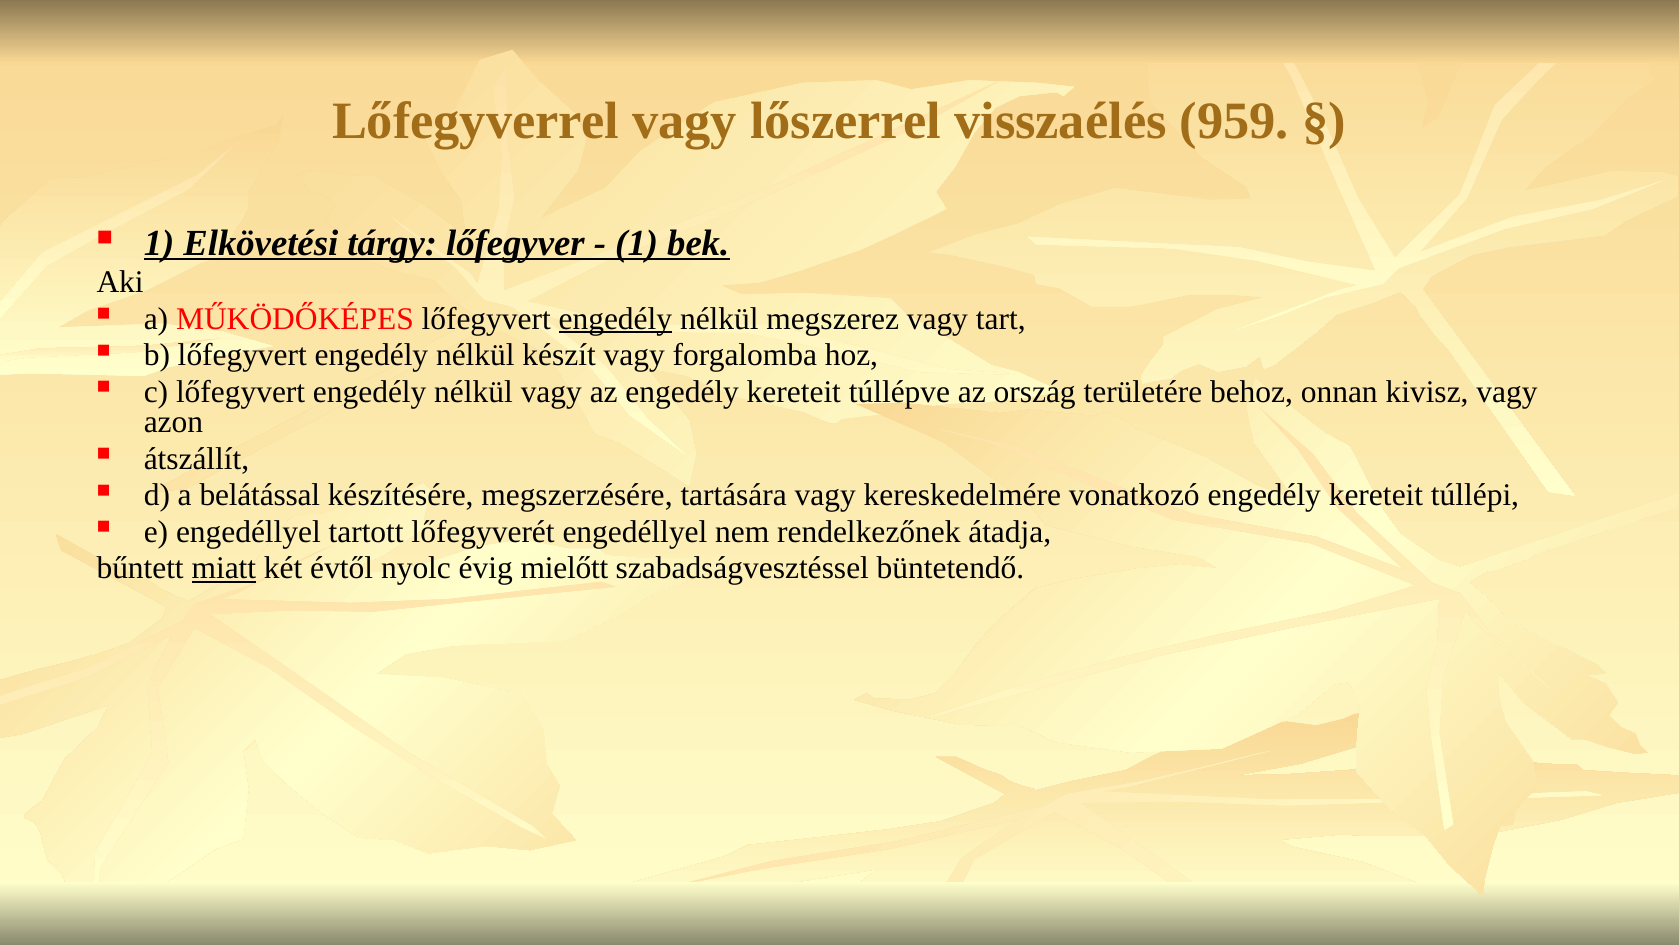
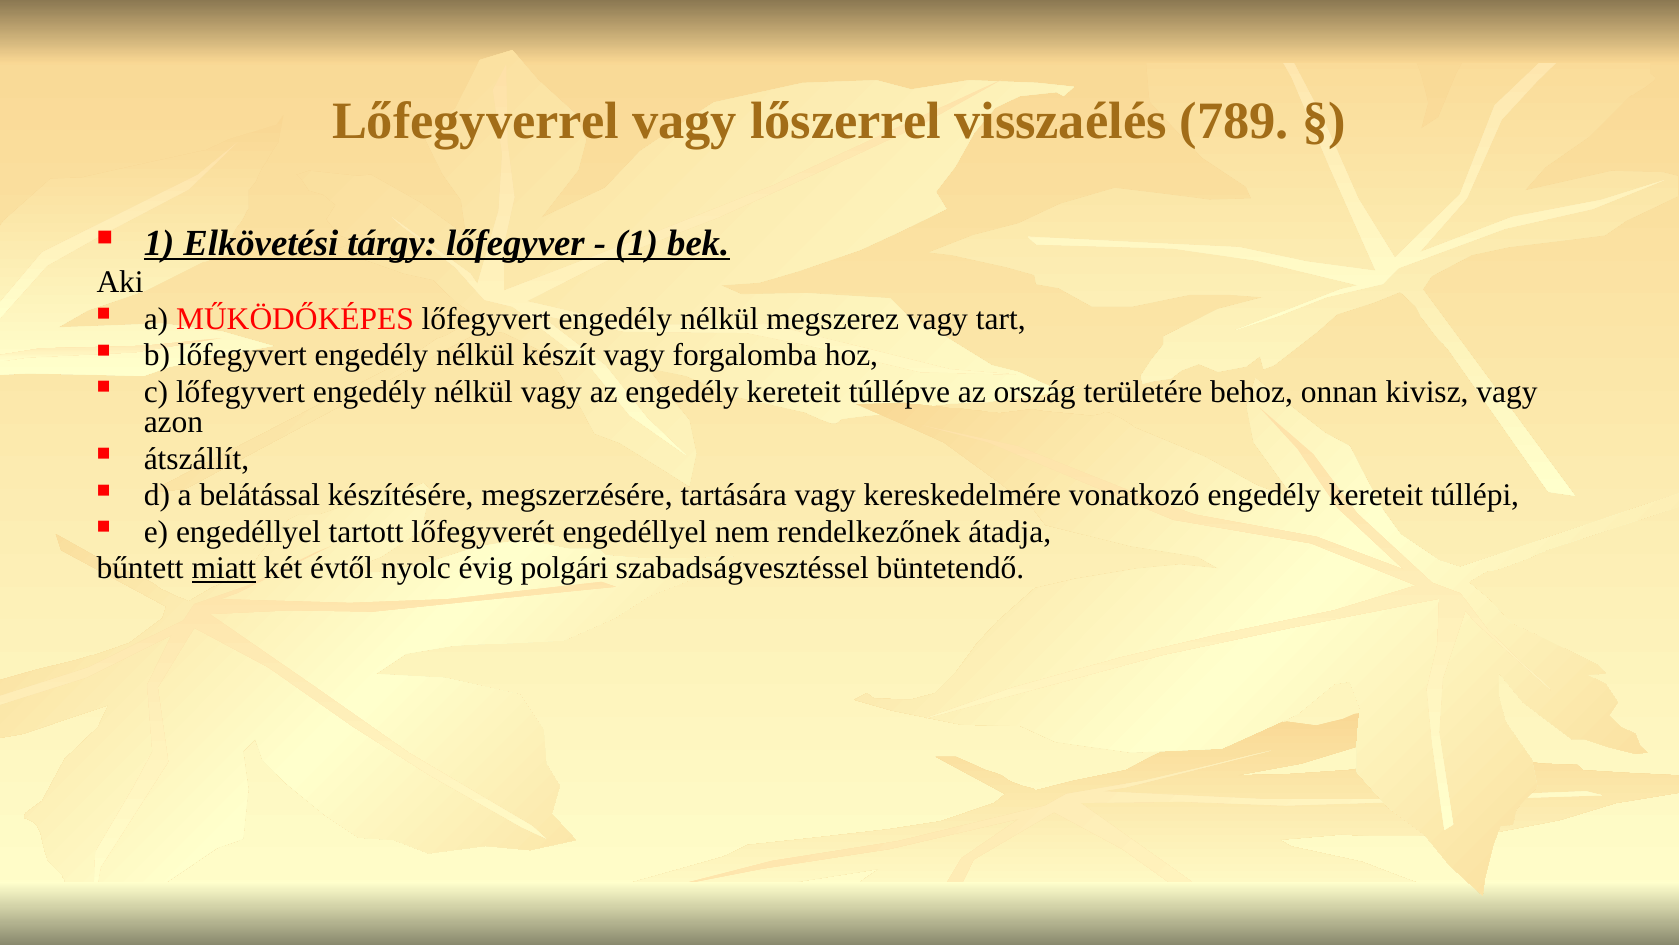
959: 959 -> 789
engedély at (615, 319) underline: present -> none
mielőtt: mielőtt -> polgári
